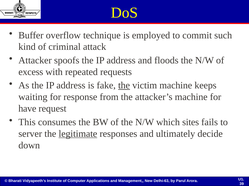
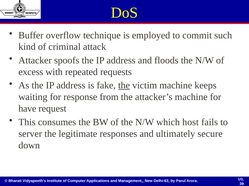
sites: sites -> host
legitimate underline: present -> none
decide: decide -> secure
